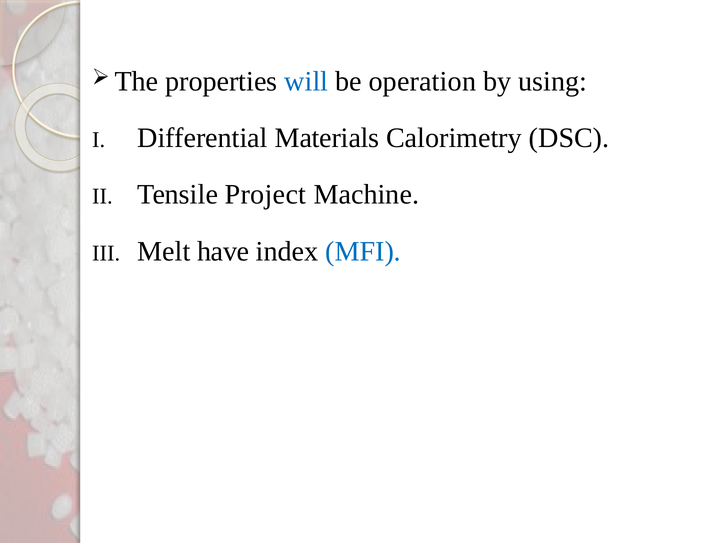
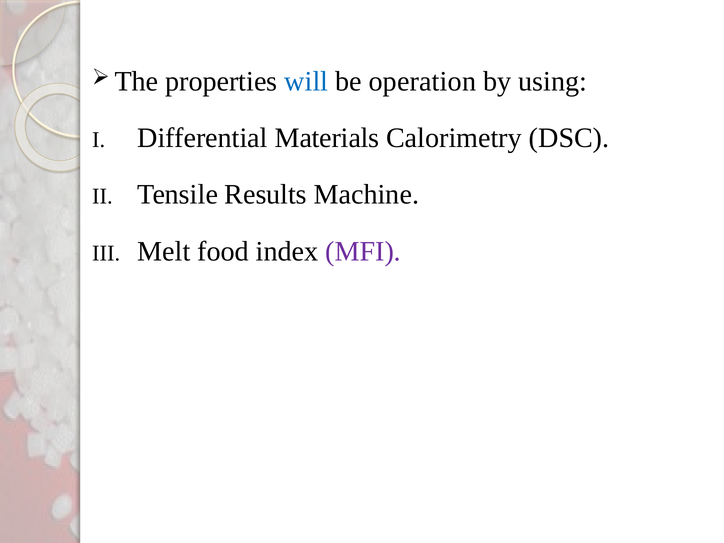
Project: Project -> Results
have: have -> food
MFI colour: blue -> purple
